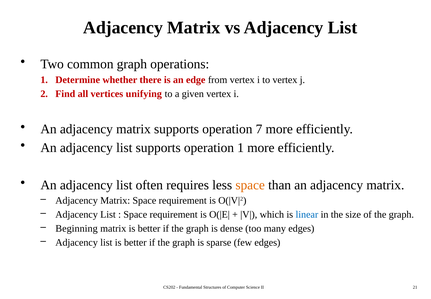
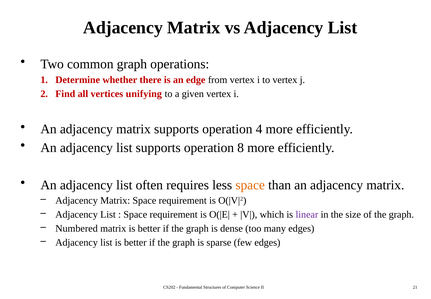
7: 7 -> 4
operation 1: 1 -> 8
linear colour: blue -> purple
Beginning: Beginning -> Numbered
